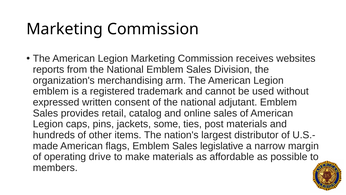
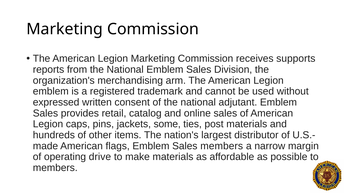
websites: websites -> supports
Sales legislative: legislative -> members
